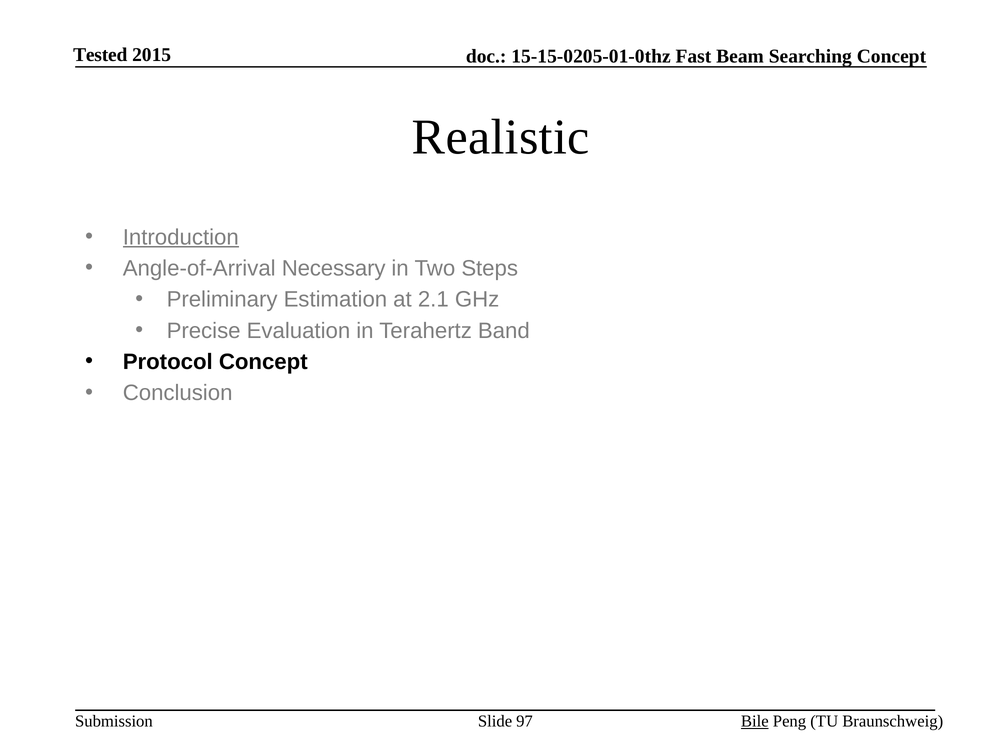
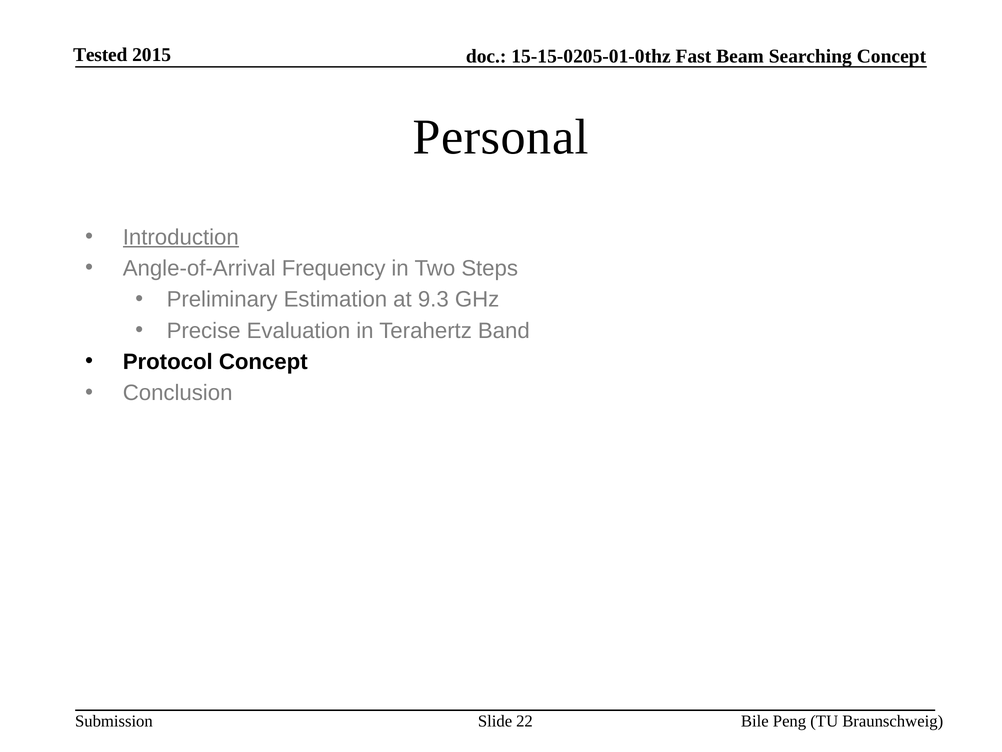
Realistic: Realistic -> Personal
Necessary: Necessary -> Frequency
2.1: 2.1 -> 9.3
97: 97 -> 22
Bile underline: present -> none
